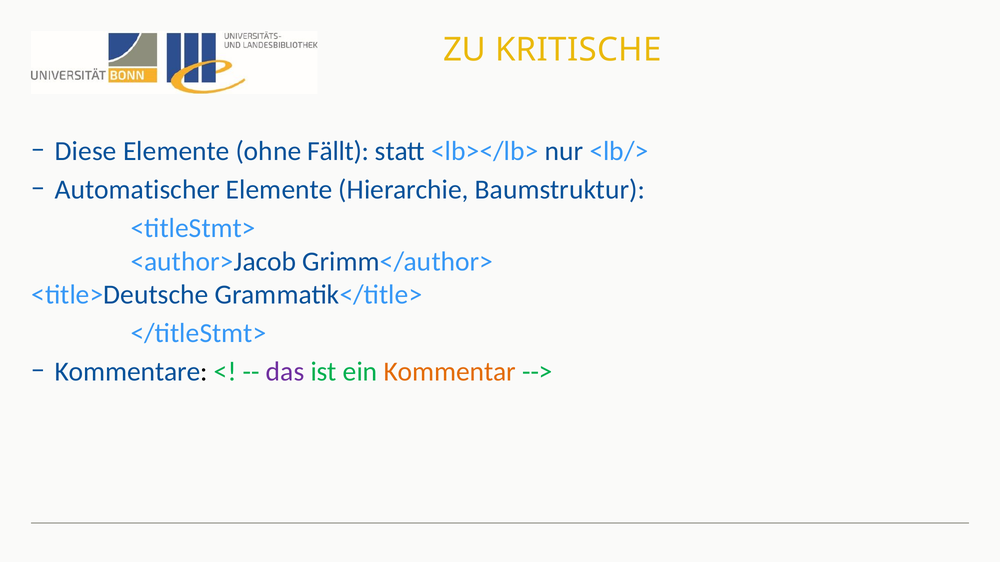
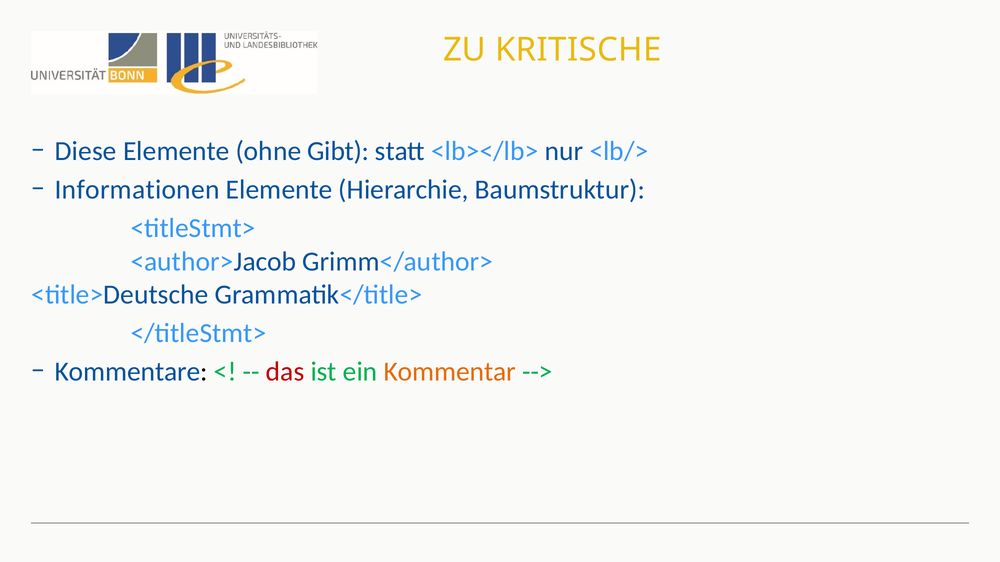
Fällt: Fällt -> Gibt
Automatischer: Automatischer -> Informationen
das colour: purple -> red
